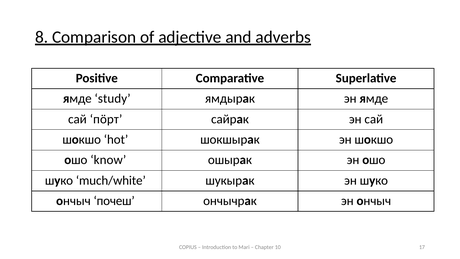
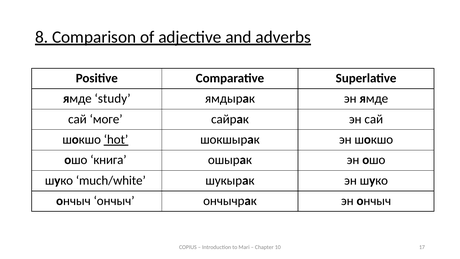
пӧрт: пӧрт -> моге
hot underline: none -> present
know: know -> книга
ончыч почеш: почеш -> ончыч
